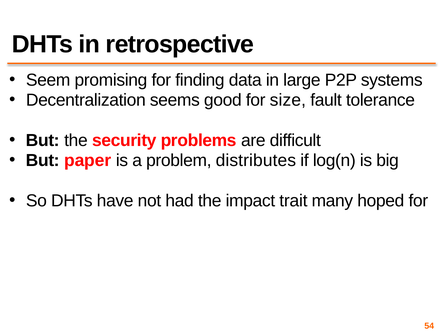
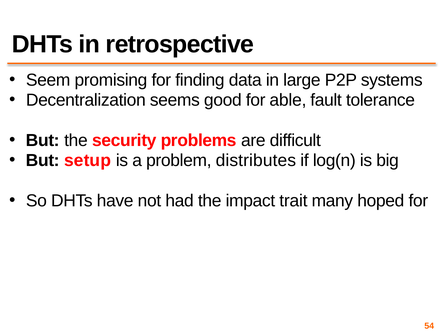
size: size -> able
paper: paper -> setup
